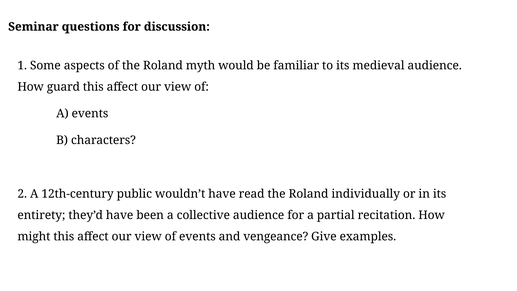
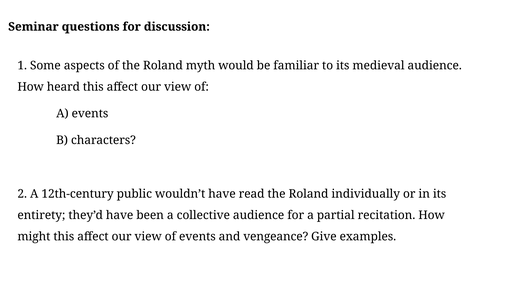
guard: guard -> heard
